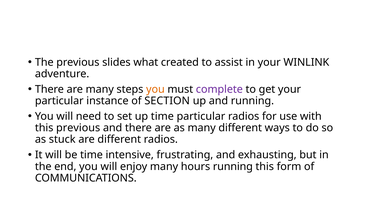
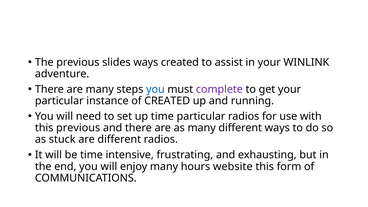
slides what: what -> ways
you at (155, 89) colour: orange -> blue
of SECTION: SECTION -> CREATED
hours running: running -> website
